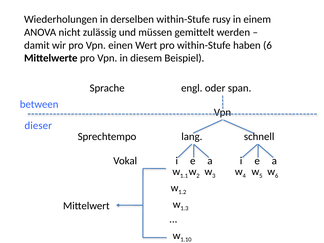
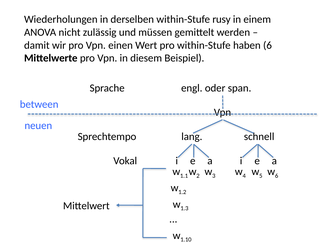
dieser: dieser -> neuen
